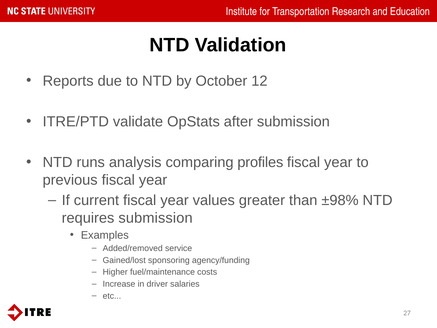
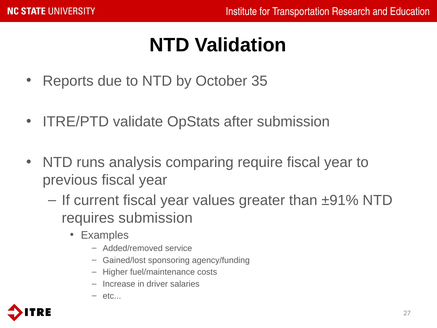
12: 12 -> 35
profiles: profiles -> require
±98%: ±98% -> ±91%
